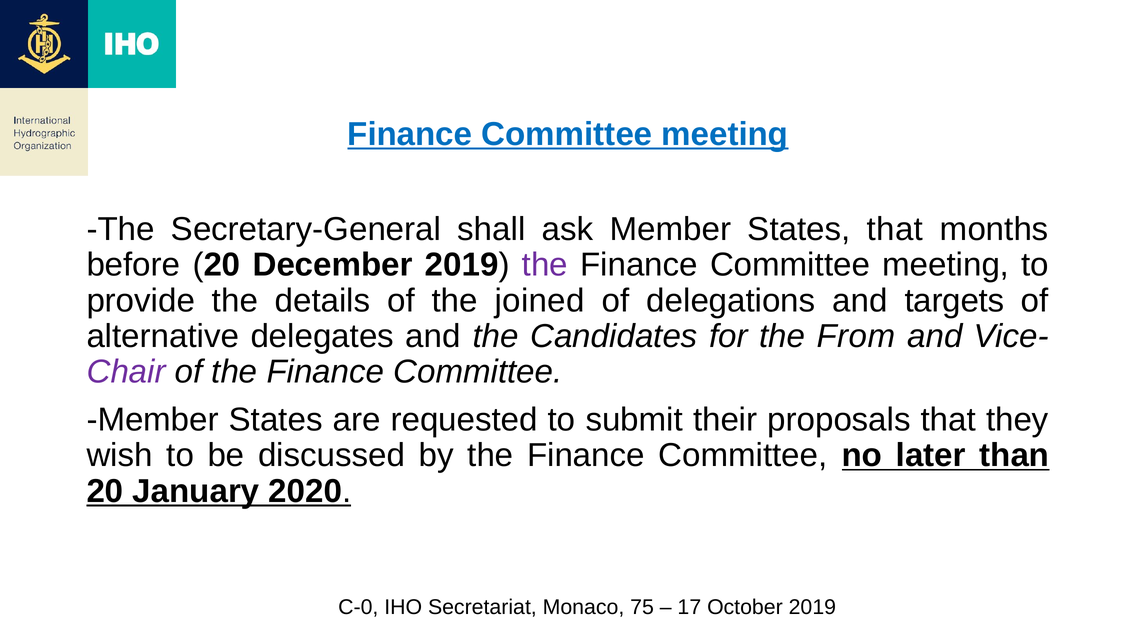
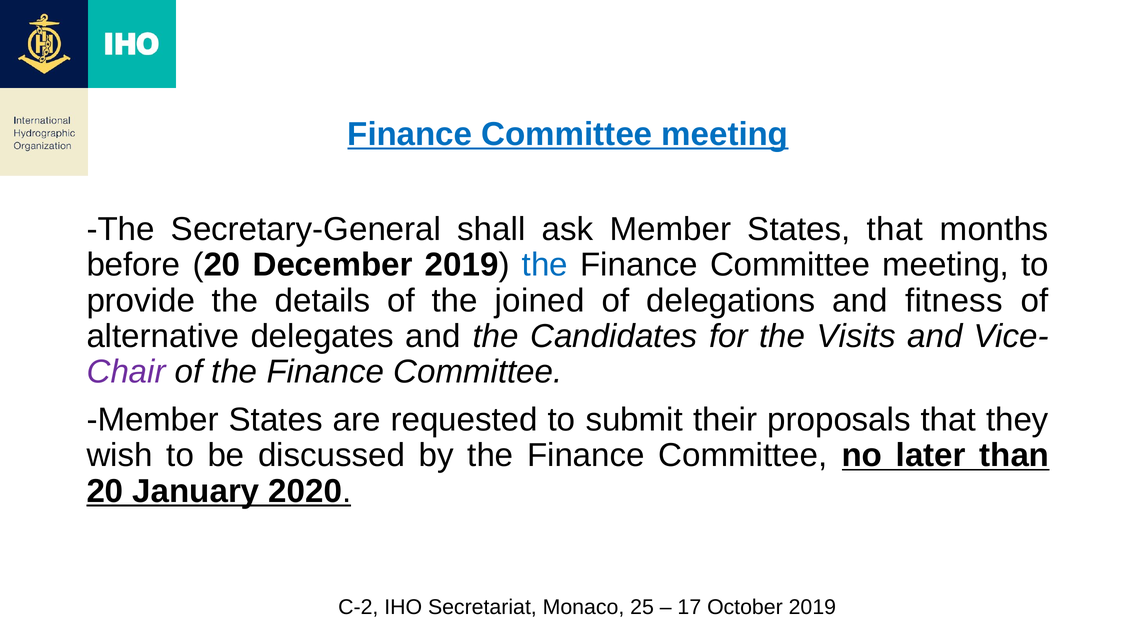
the at (545, 265) colour: purple -> blue
targets: targets -> fitness
From: From -> Visits
C-0: C-0 -> C-2
75: 75 -> 25
